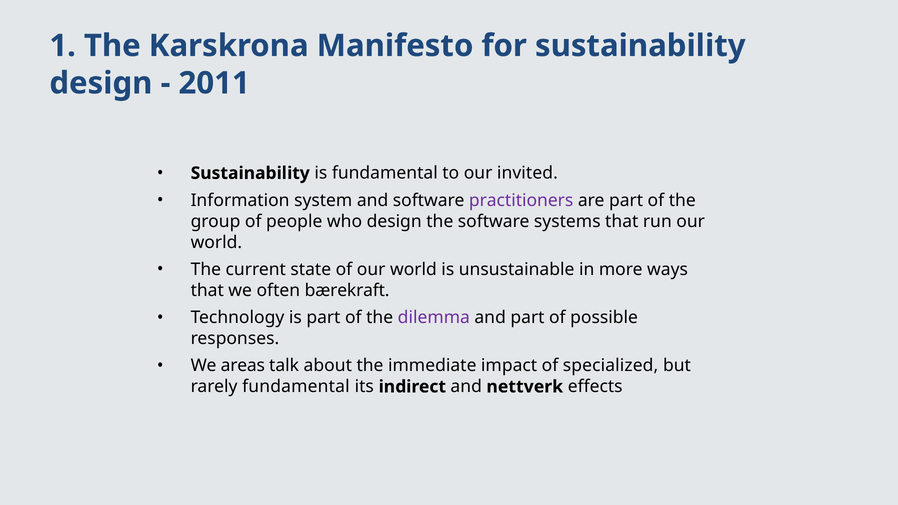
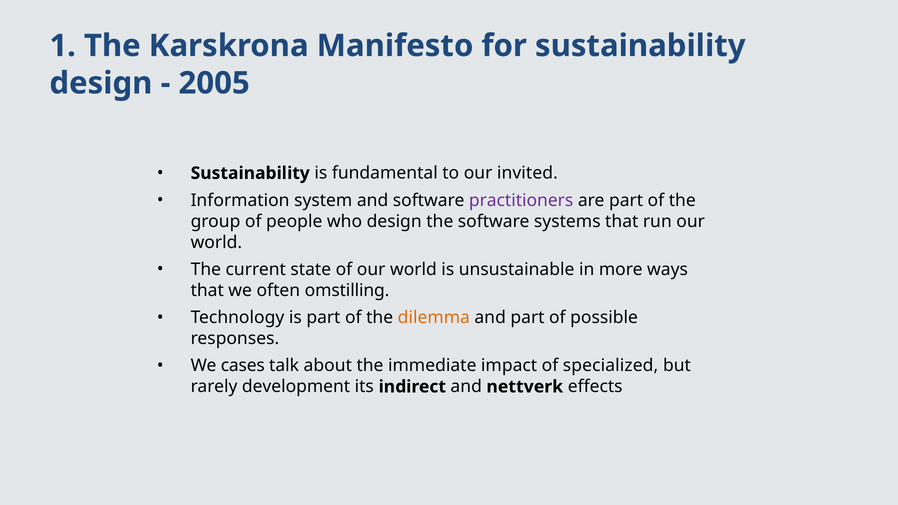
2011: 2011 -> 2005
bærekraft: bærekraft -> omstilling
dilemma colour: purple -> orange
areas: areas -> cases
rarely fundamental: fundamental -> development
